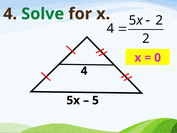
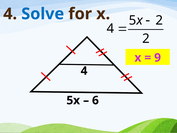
Solve colour: green -> blue
0: 0 -> 9
5 at (95, 100): 5 -> 6
